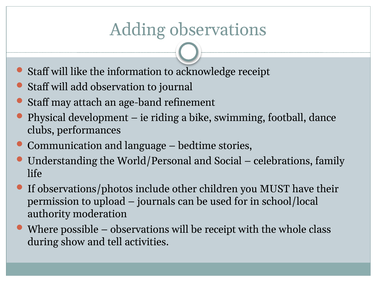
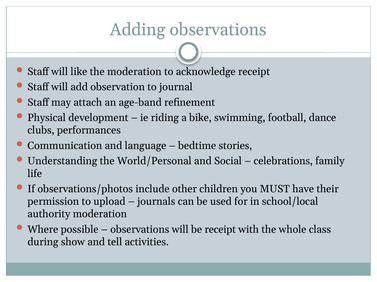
the information: information -> moderation
